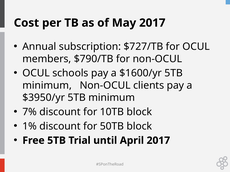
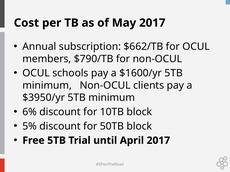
$727/TB: $727/TB -> $662/TB
7%: 7% -> 6%
1%: 1% -> 5%
